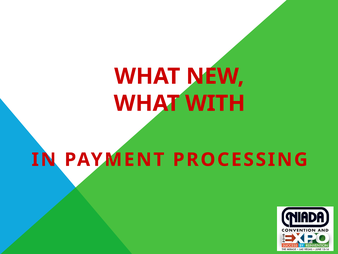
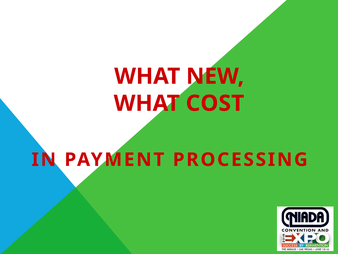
WITH: WITH -> COST
